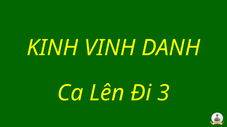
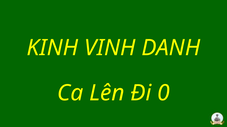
3: 3 -> 0
